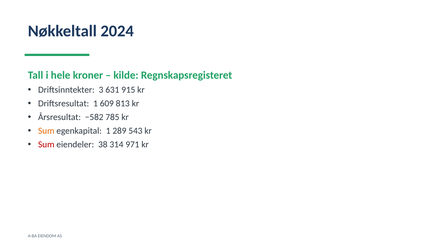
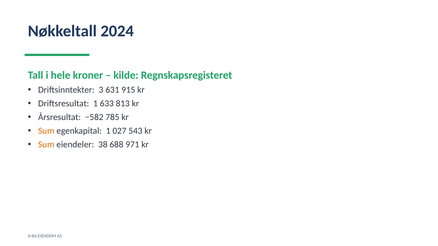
609: 609 -> 633
289: 289 -> 027
Sum at (46, 145) colour: red -> orange
314: 314 -> 688
